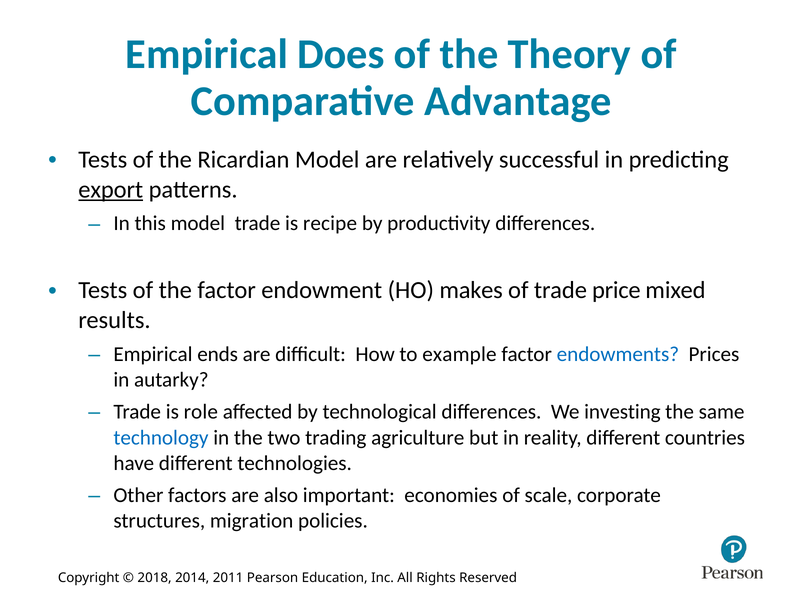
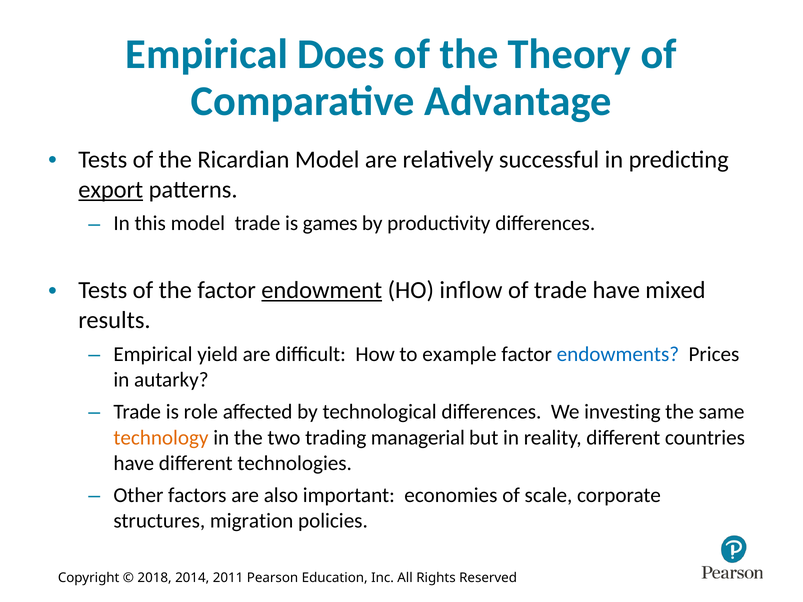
recipe: recipe -> games
endowment underline: none -> present
makes: makes -> inflow
trade price: price -> have
ends: ends -> yield
technology colour: blue -> orange
agriculture: agriculture -> managerial
